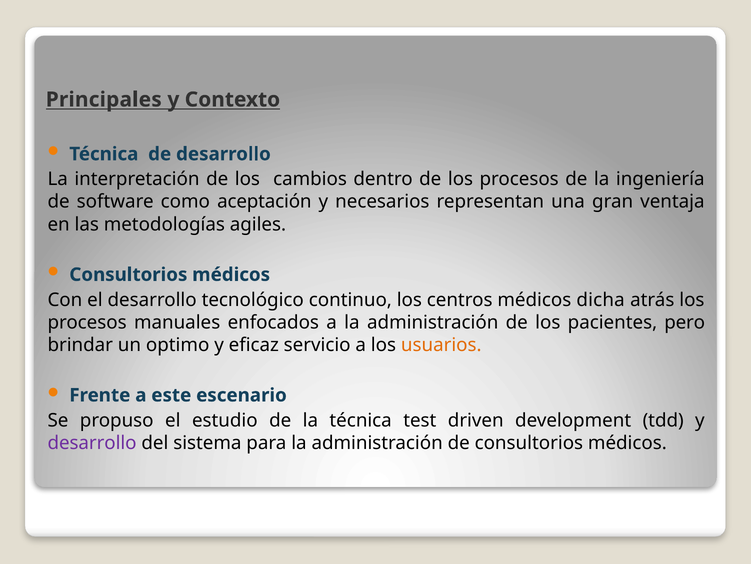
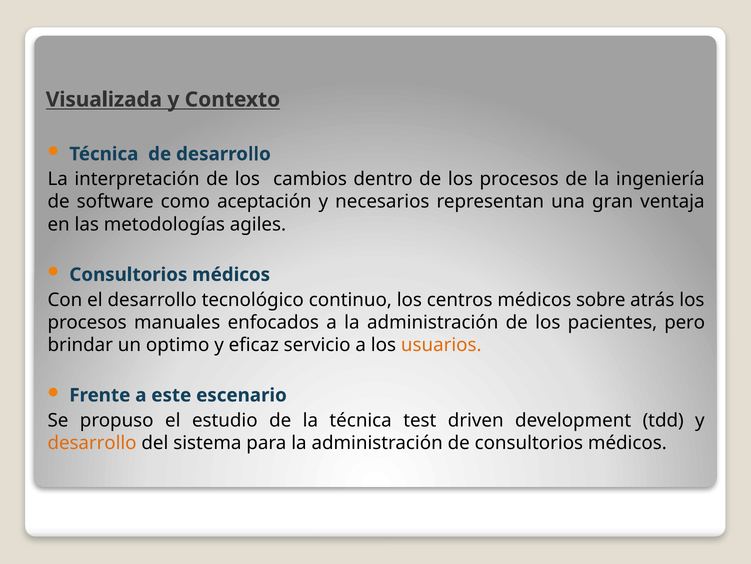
Principales: Principales -> Visualizada
dicha: dicha -> sobre
desarrollo at (92, 442) colour: purple -> orange
